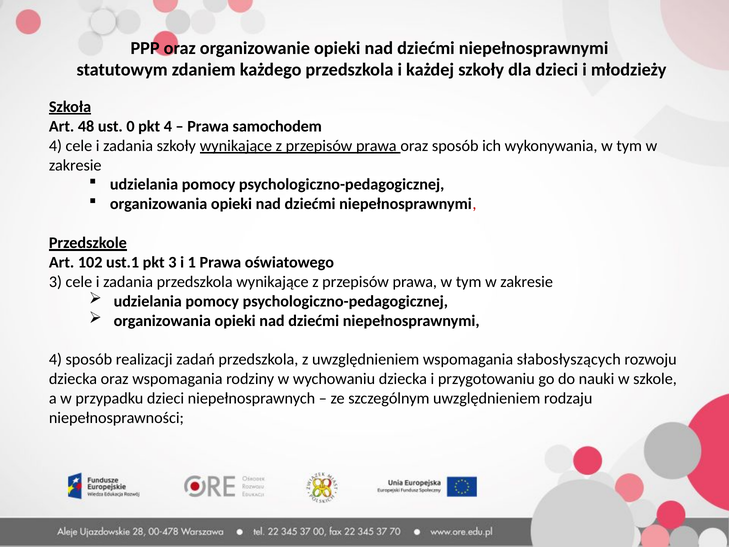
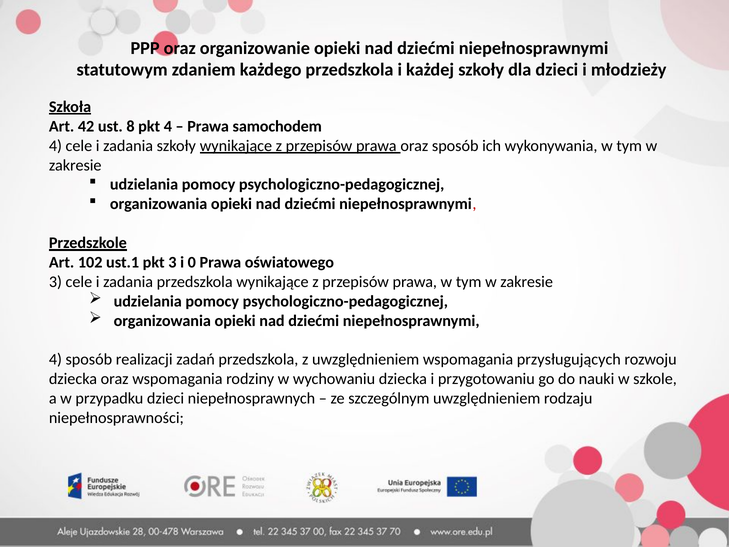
48: 48 -> 42
0: 0 -> 8
1: 1 -> 0
słabosłyszących: słabosłyszących -> przysługujących
